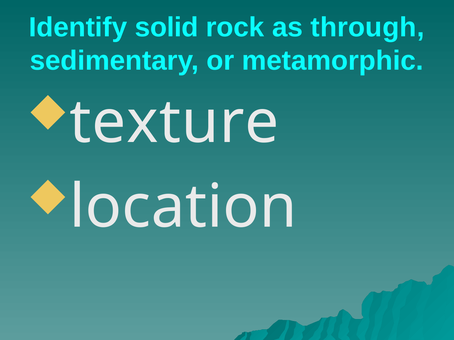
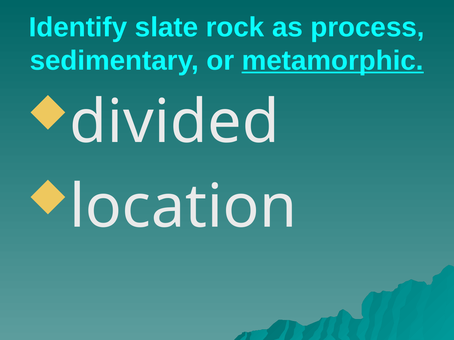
solid: solid -> slate
through: through -> process
metamorphic underline: none -> present
texture: texture -> divided
